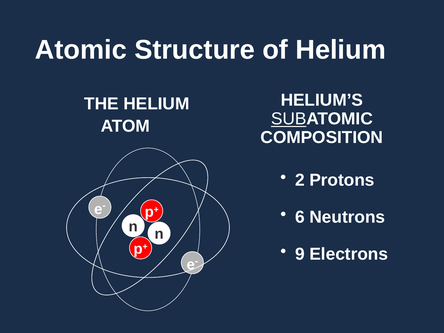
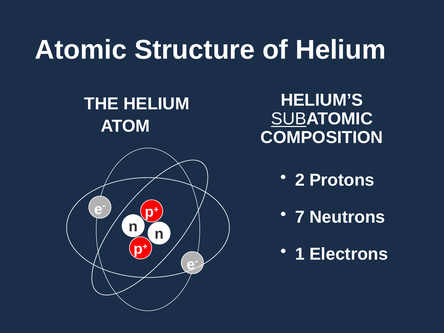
6: 6 -> 7
9: 9 -> 1
